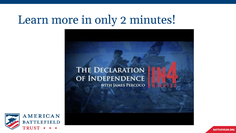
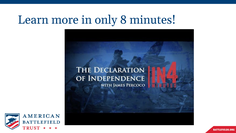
2: 2 -> 8
